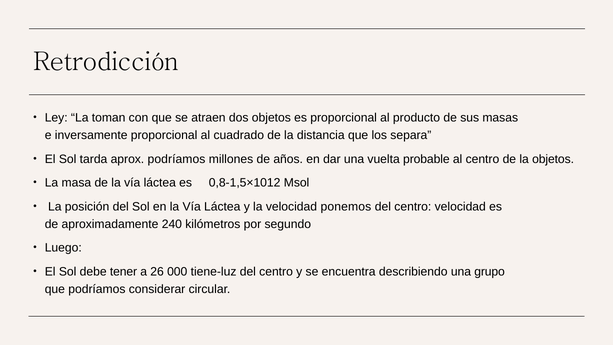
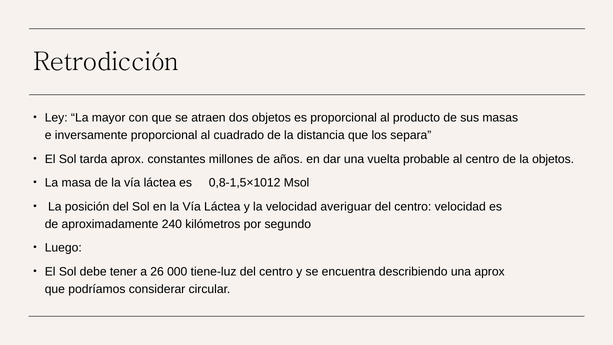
toman: toman -> mayor
aprox podríamos: podríamos -> constantes
ponemos: ponemos -> averiguar
una grupo: grupo -> aprox
